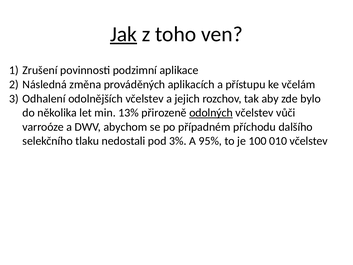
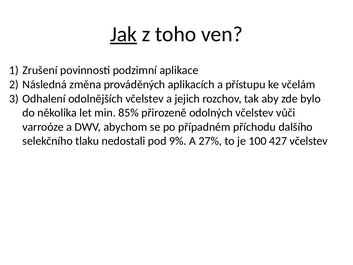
13%: 13% -> 85%
odolných underline: present -> none
3%: 3% -> 9%
95%: 95% -> 27%
010: 010 -> 427
